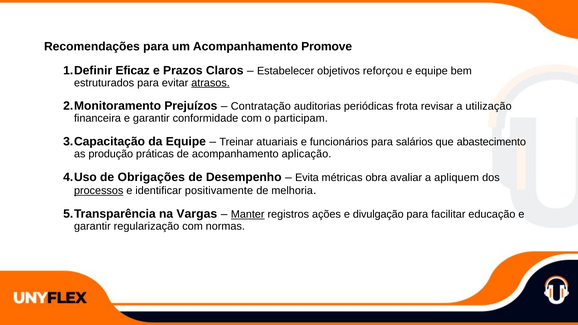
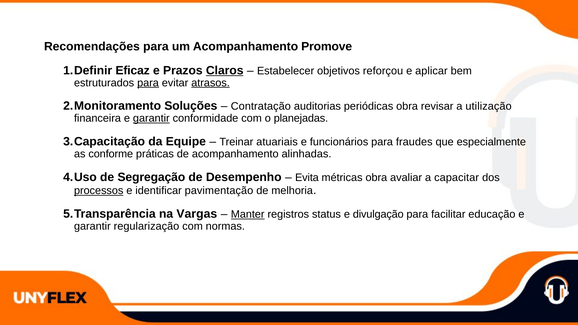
Claros underline: none -> present
e equipe: equipe -> aplicar
para at (148, 83) underline: none -> present
Prejuízos: Prejuízos -> Soluções
periódicas frota: frota -> obra
garantir at (151, 118) underline: none -> present
participam: participam -> planejadas
salários: salários -> fraudes
abastecimento: abastecimento -> especialmente
produção: produção -> conforme
aplicação: aplicação -> alinhadas
Obrigações: Obrigações -> Segregação
apliquem: apliquem -> capacitar
positivamente: positivamente -> pavimentação
ações: ações -> status
